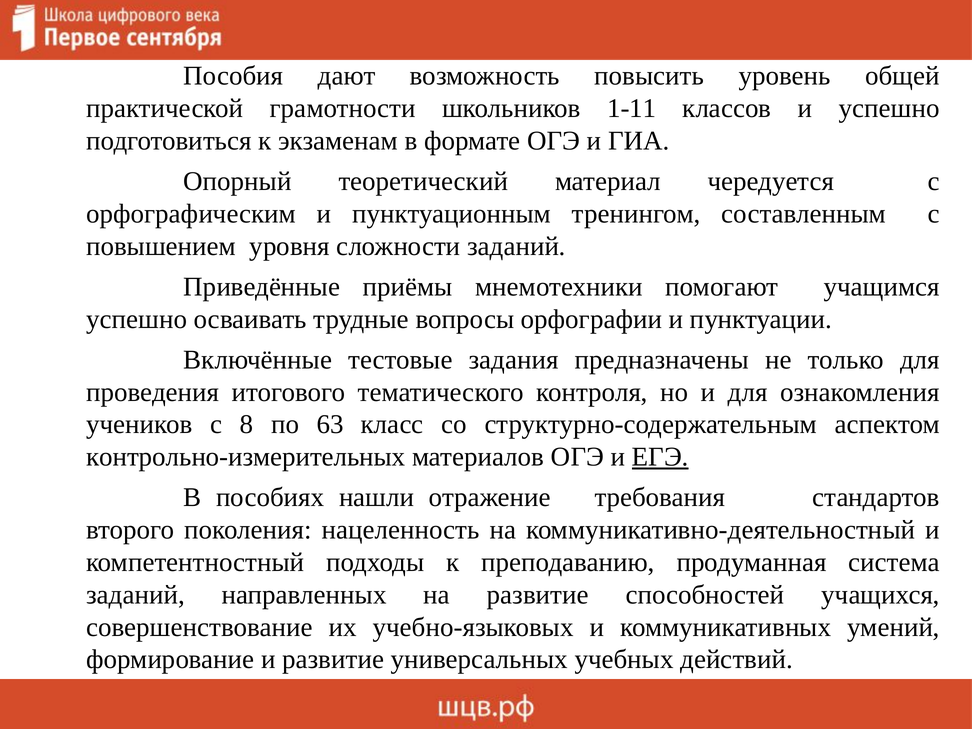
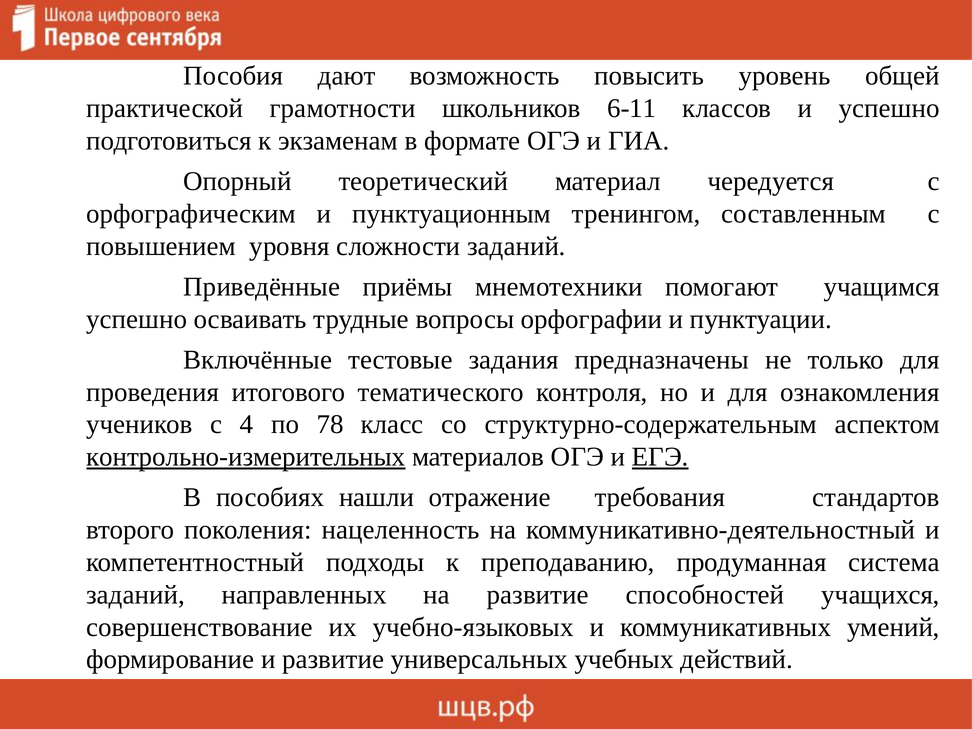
1-11: 1-11 -> 6-11
8: 8 -> 4
63: 63 -> 78
контрольно-измерительных underline: none -> present
